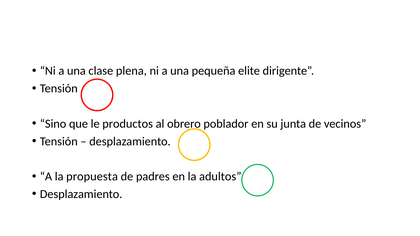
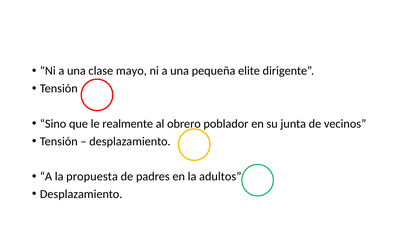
plena: plena -> mayo
productos: productos -> realmente
